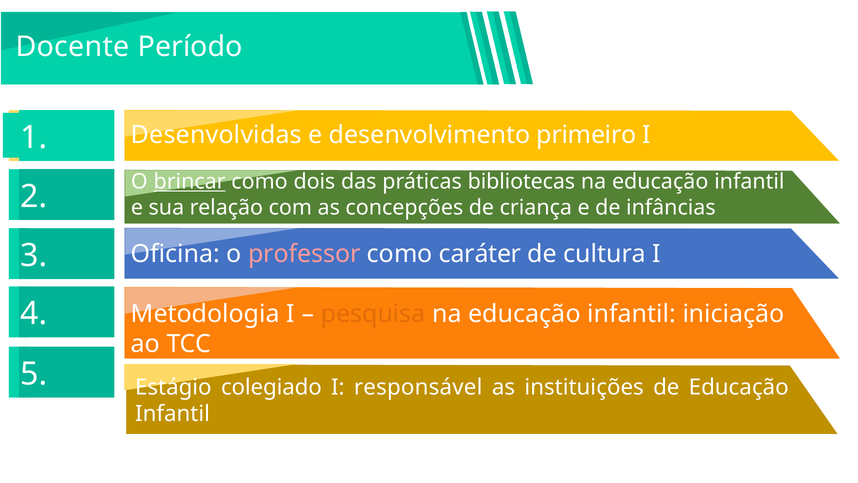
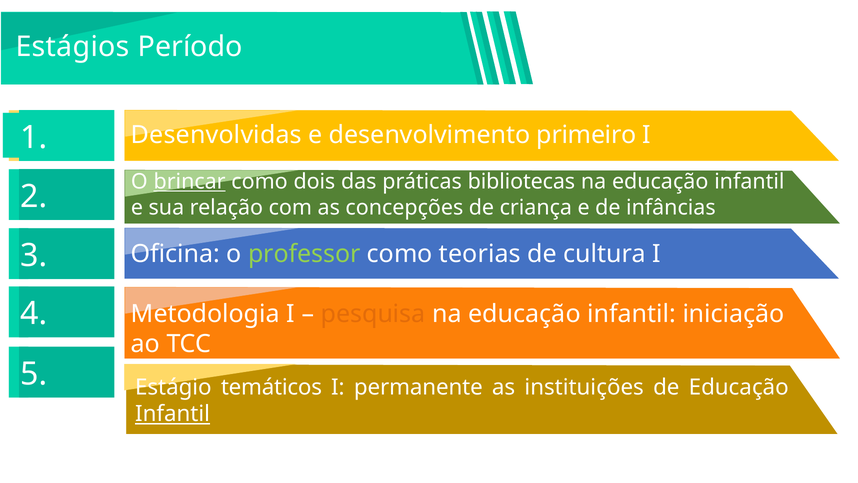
Docente: Docente -> Estágios
professor colour: pink -> light green
caráter: caráter -> teorias
colegiado: colegiado -> temáticos
responsável: responsável -> permanente
Infantil at (173, 414) underline: none -> present
